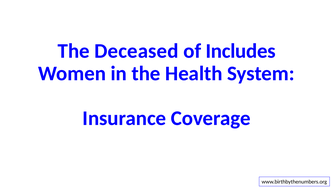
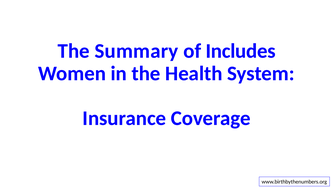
Deceased: Deceased -> Summary
